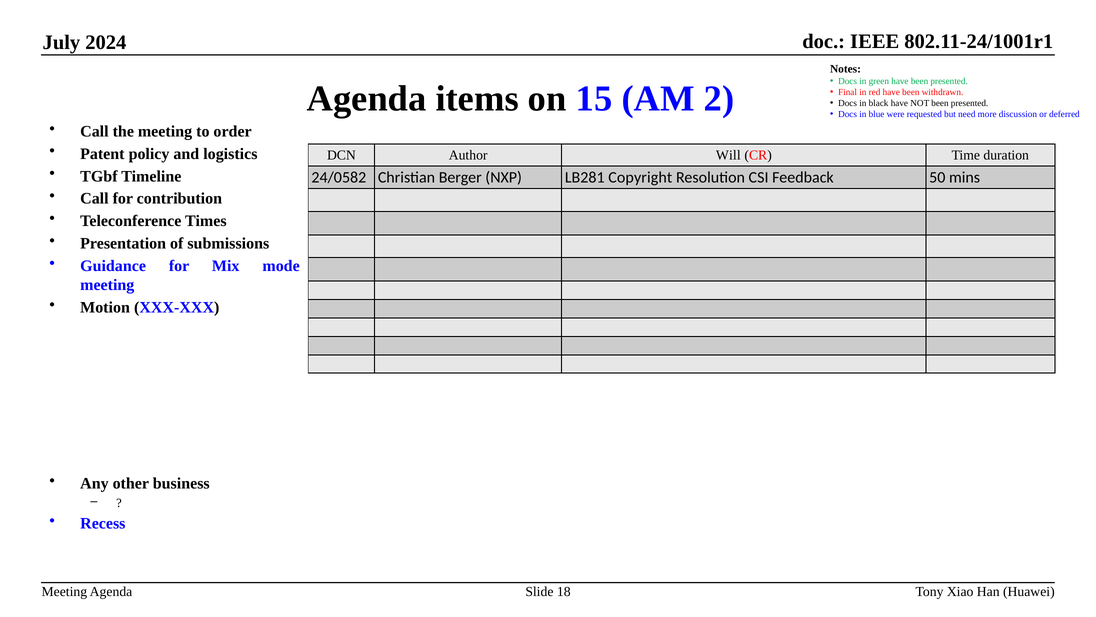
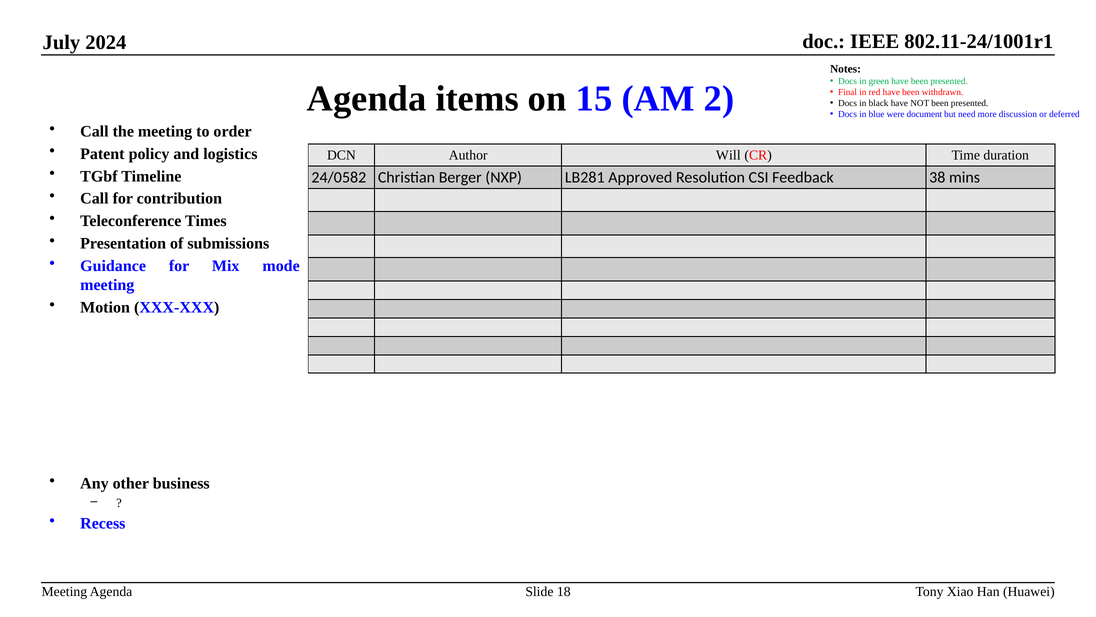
requested: requested -> document
Copyright: Copyright -> Approved
50: 50 -> 38
